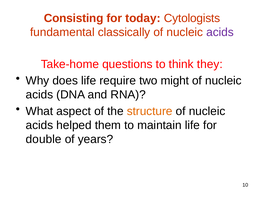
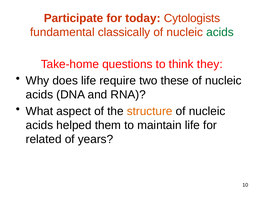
Consisting: Consisting -> Participate
acids at (220, 32) colour: purple -> green
might: might -> these
double: double -> related
